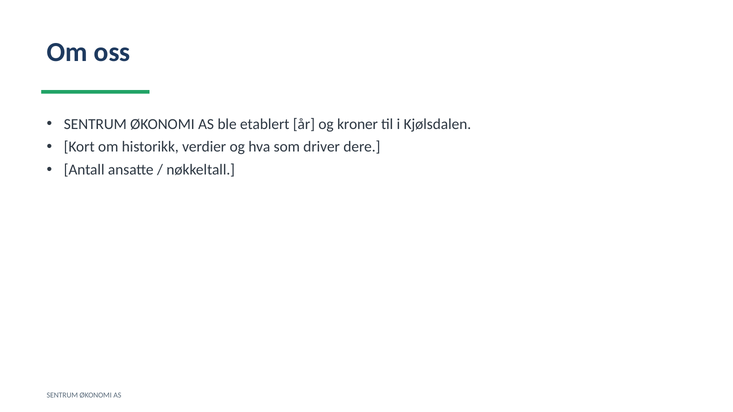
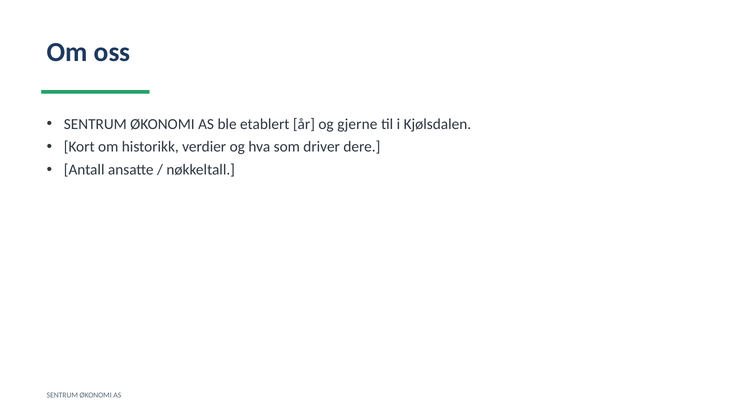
kroner: kroner -> gjerne
